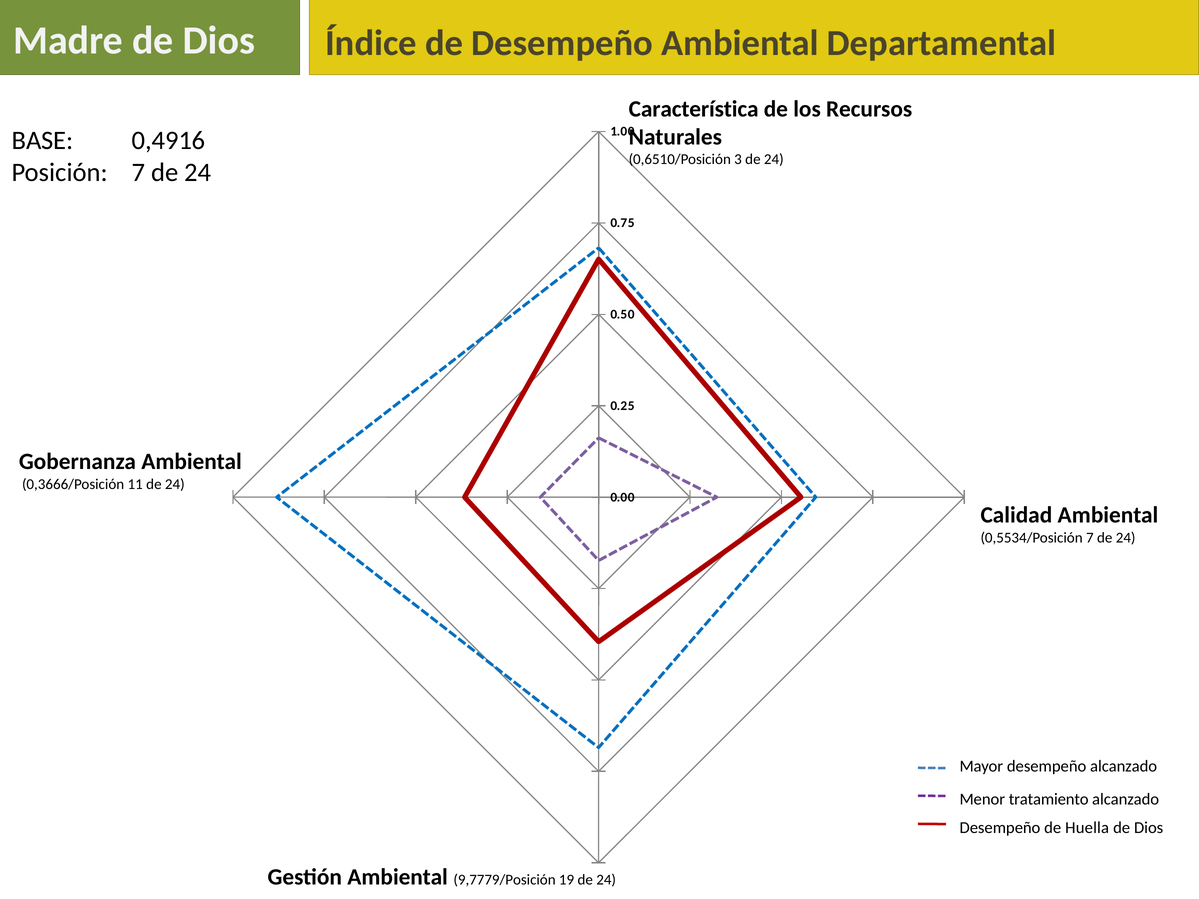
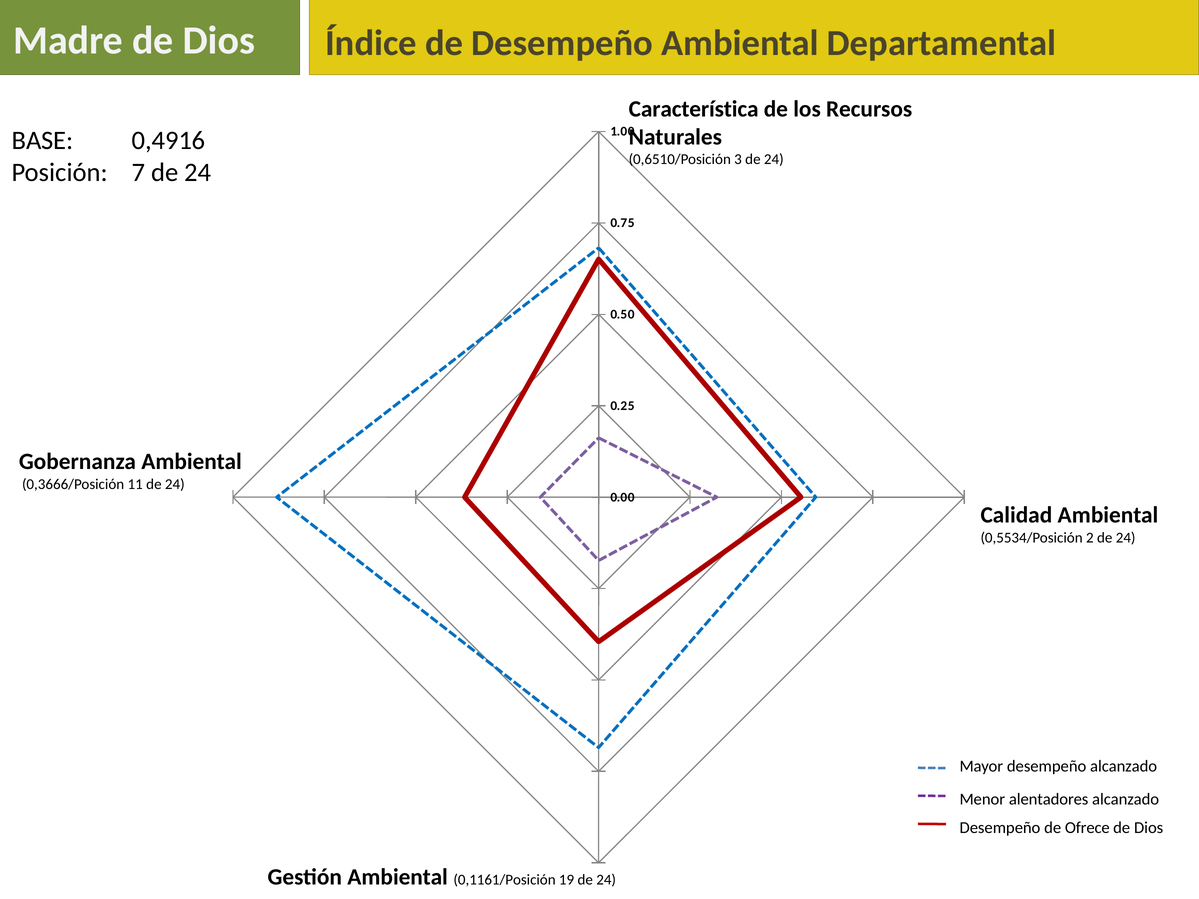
0,5534/Posición 7: 7 -> 2
tratamiento: tratamiento -> alentadores
Huella: Huella -> Ofrece
9,7779/Posición: 9,7779/Posición -> 0,1161/Posición
